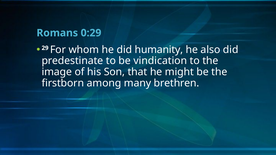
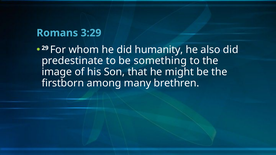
0:29: 0:29 -> 3:29
vindication: vindication -> something
